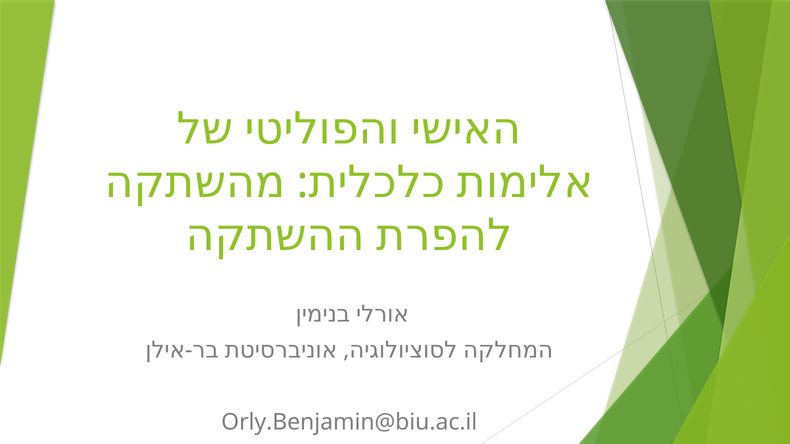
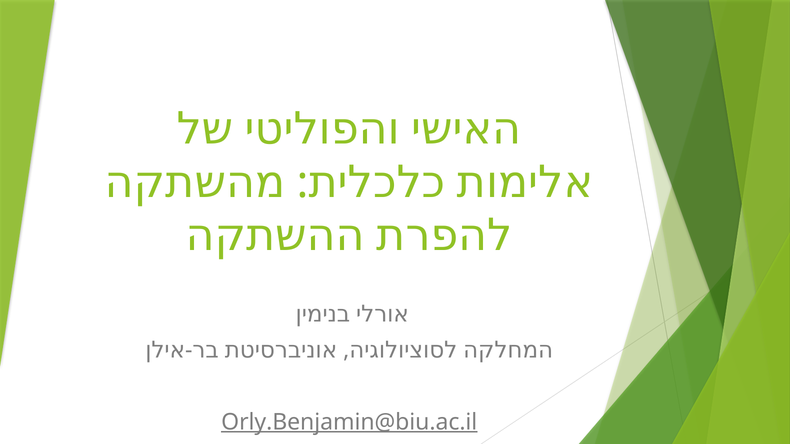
Orly.Benjamin@biu.ac.il underline: none -> present
